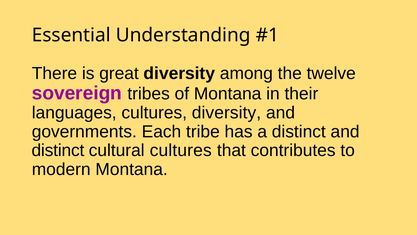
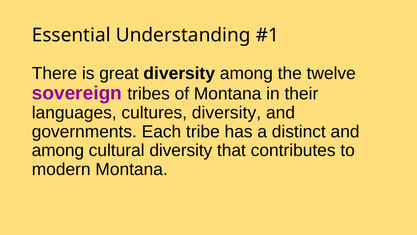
distinct at (58, 150): distinct -> among
cultural cultures: cultures -> diversity
